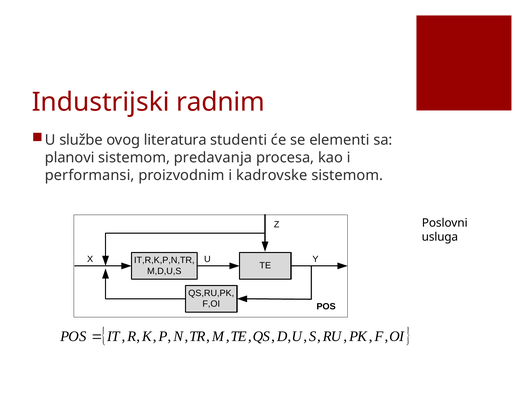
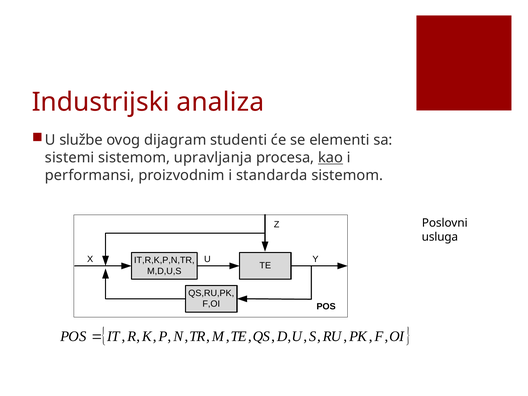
radnim: radnim -> analiza
literatura: literatura -> dijagram
planovi: planovi -> sistemi
predavanja: predavanja -> upravljanja
kao underline: none -> present
kadrovske: kadrovske -> standarda
